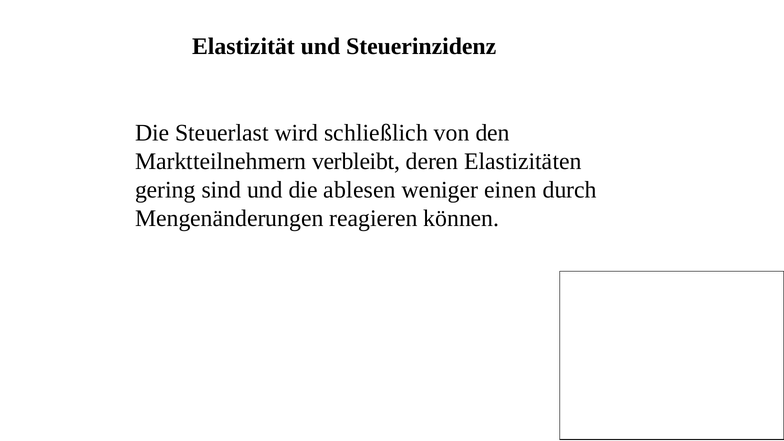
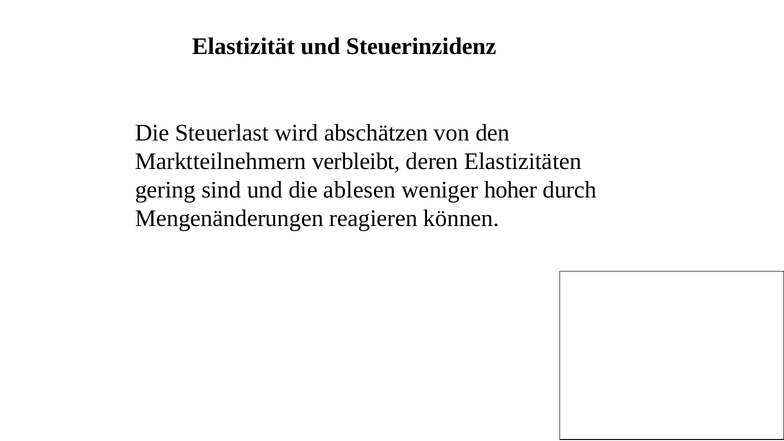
schließlich: schließlich -> abschätzen
einen: einen -> hoher
